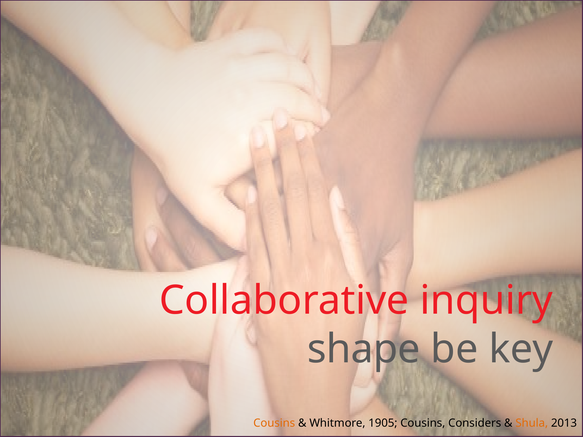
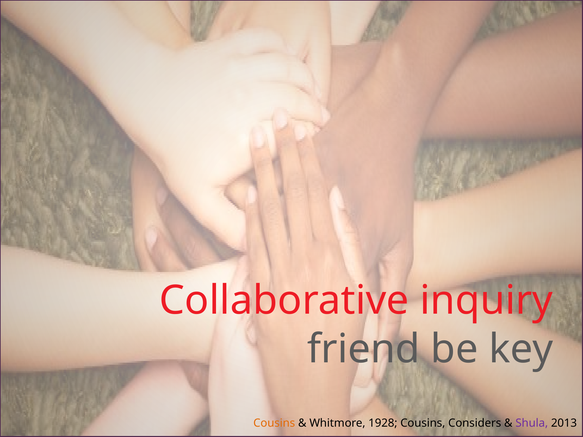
shape: shape -> friend
1905: 1905 -> 1928
Shula colour: orange -> purple
